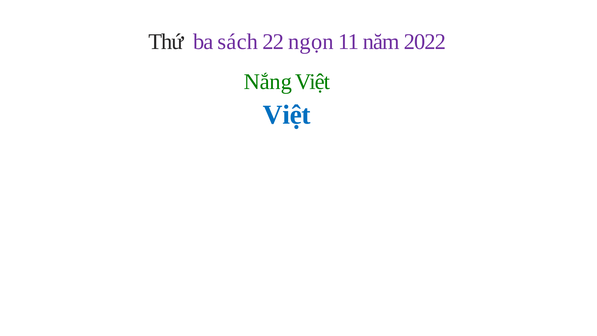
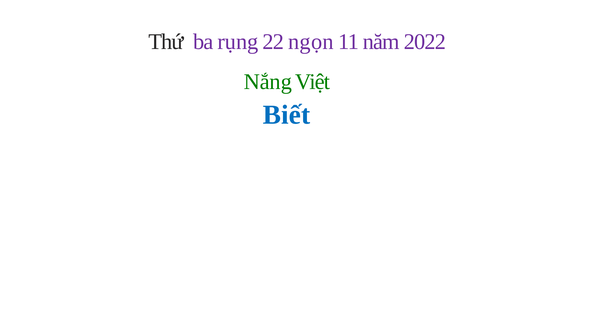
sách: sách -> rụng
Việt at (287, 115): Việt -> Biết
